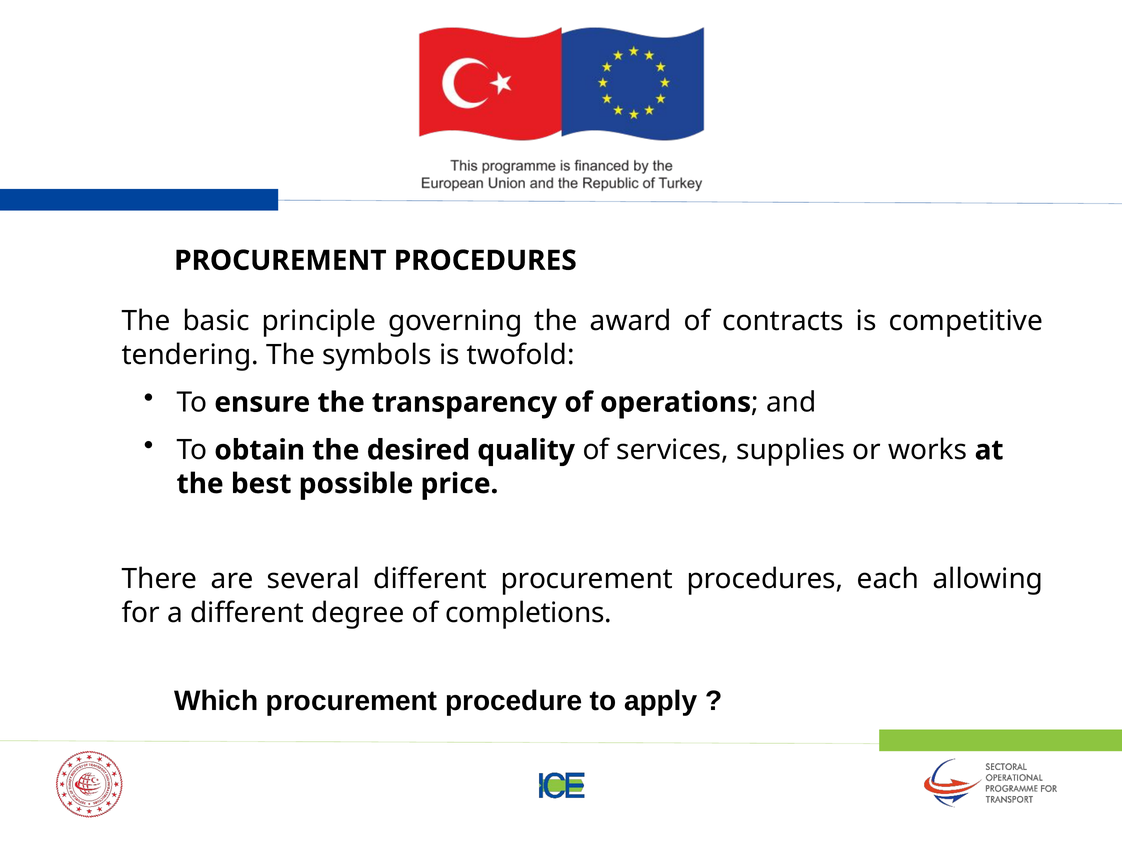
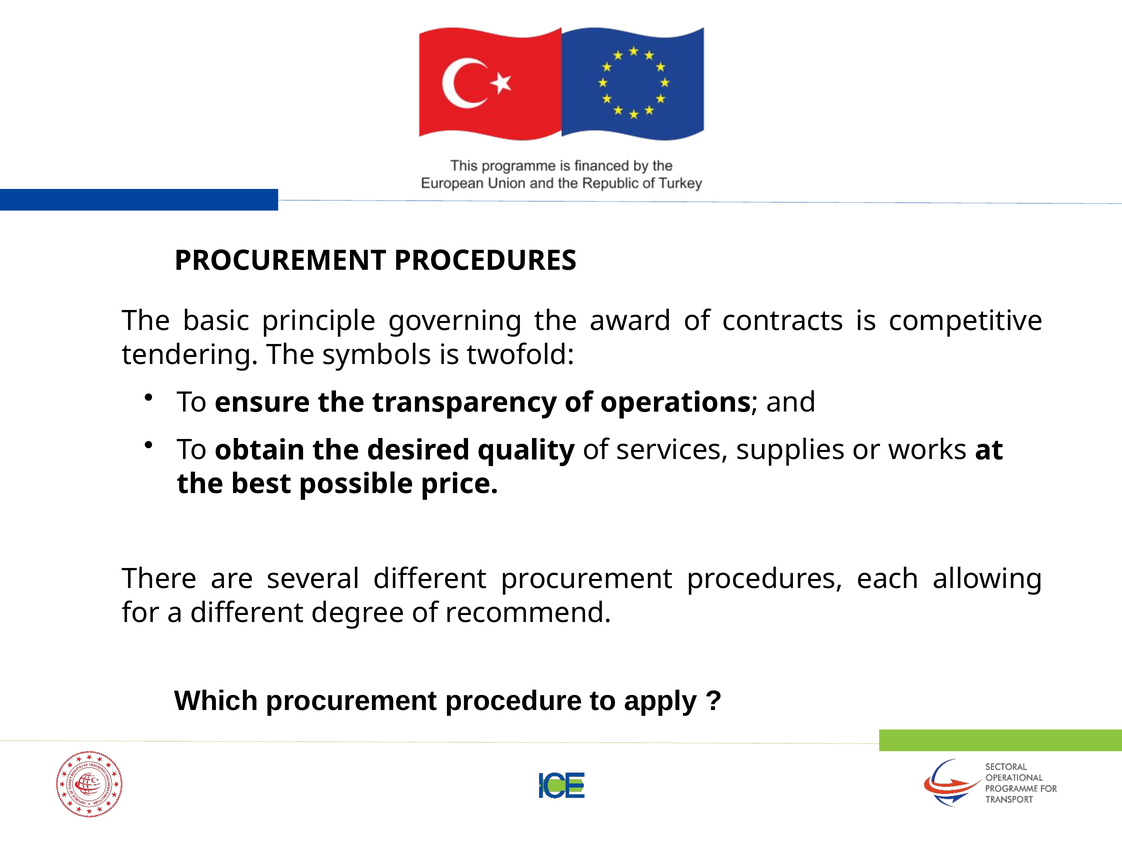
completions: completions -> recommend
